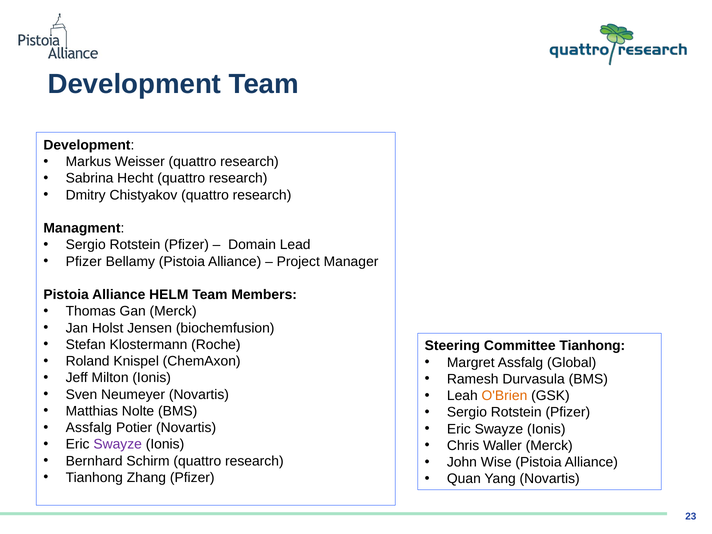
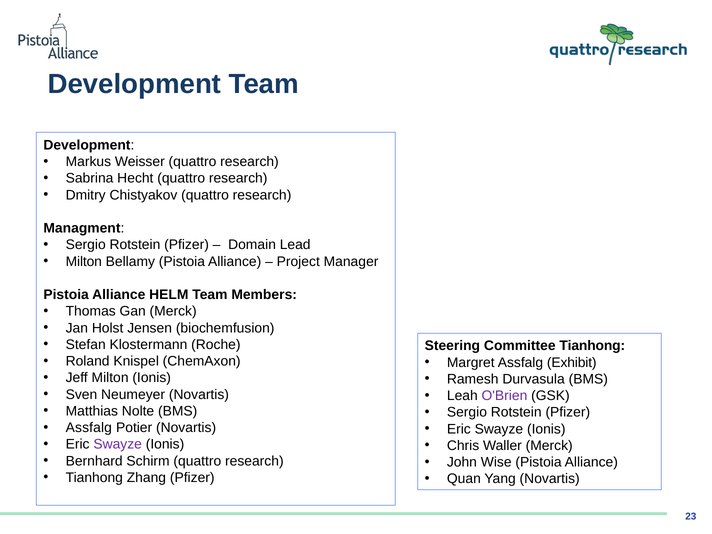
Pfizer at (84, 262): Pfizer -> Milton
Global: Global -> Exhibit
O'Brien colour: orange -> purple
